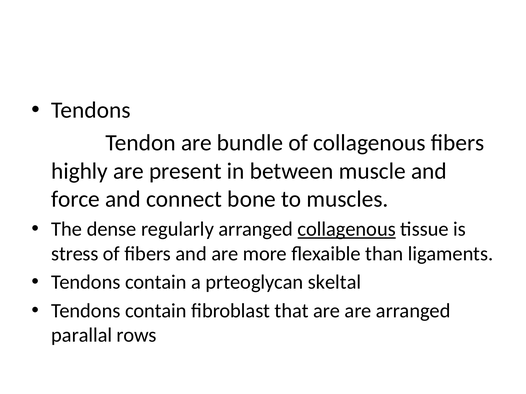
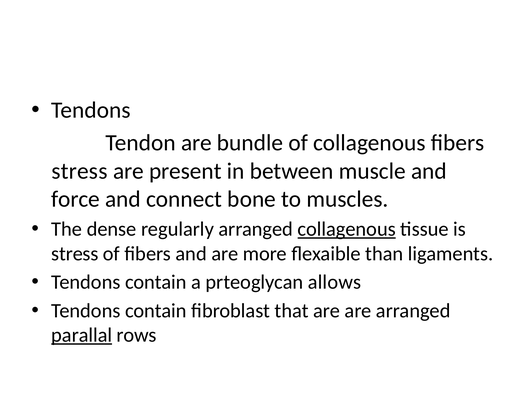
highly at (80, 171): highly -> stress
skeltal: skeltal -> allows
parallal underline: none -> present
